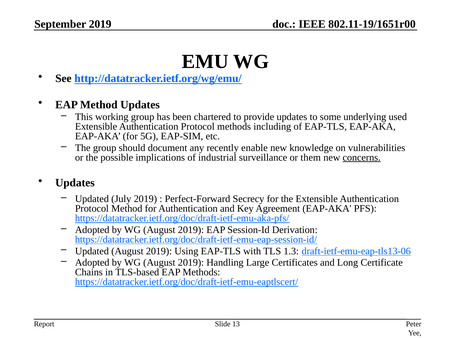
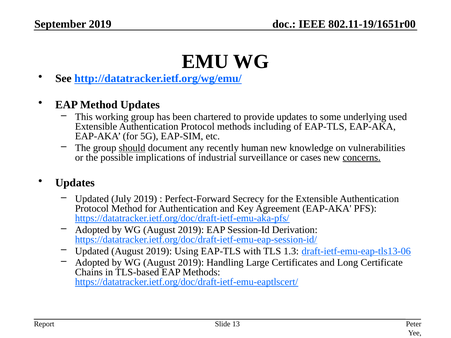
should underline: none -> present
enable: enable -> human
them: them -> cases
